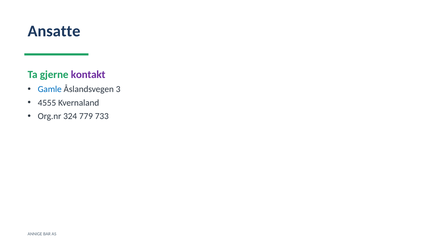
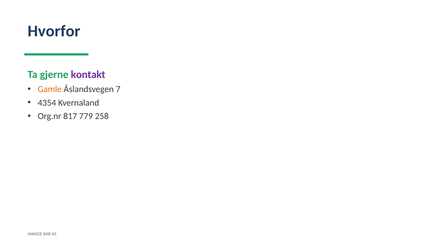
Ansatte: Ansatte -> Hvorfor
Gamle colour: blue -> orange
3: 3 -> 7
4555: 4555 -> 4354
324: 324 -> 817
733: 733 -> 258
